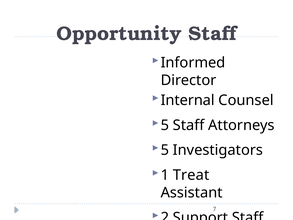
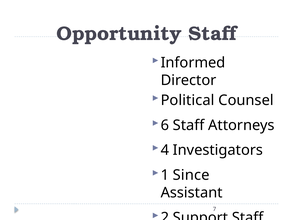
Internal: Internal -> Political
5 at (165, 125): 5 -> 6
5 at (165, 150): 5 -> 4
Treat: Treat -> Since
